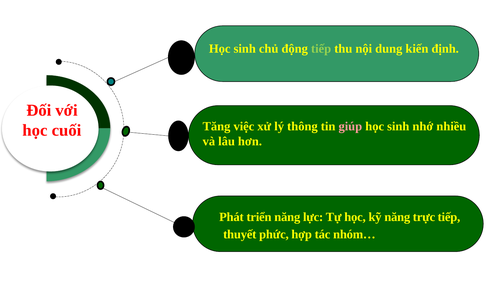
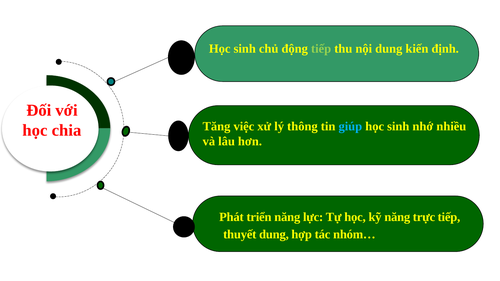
cuối: cuối -> chia
giúp colour: pink -> light blue
thuyết phức: phức -> dung
